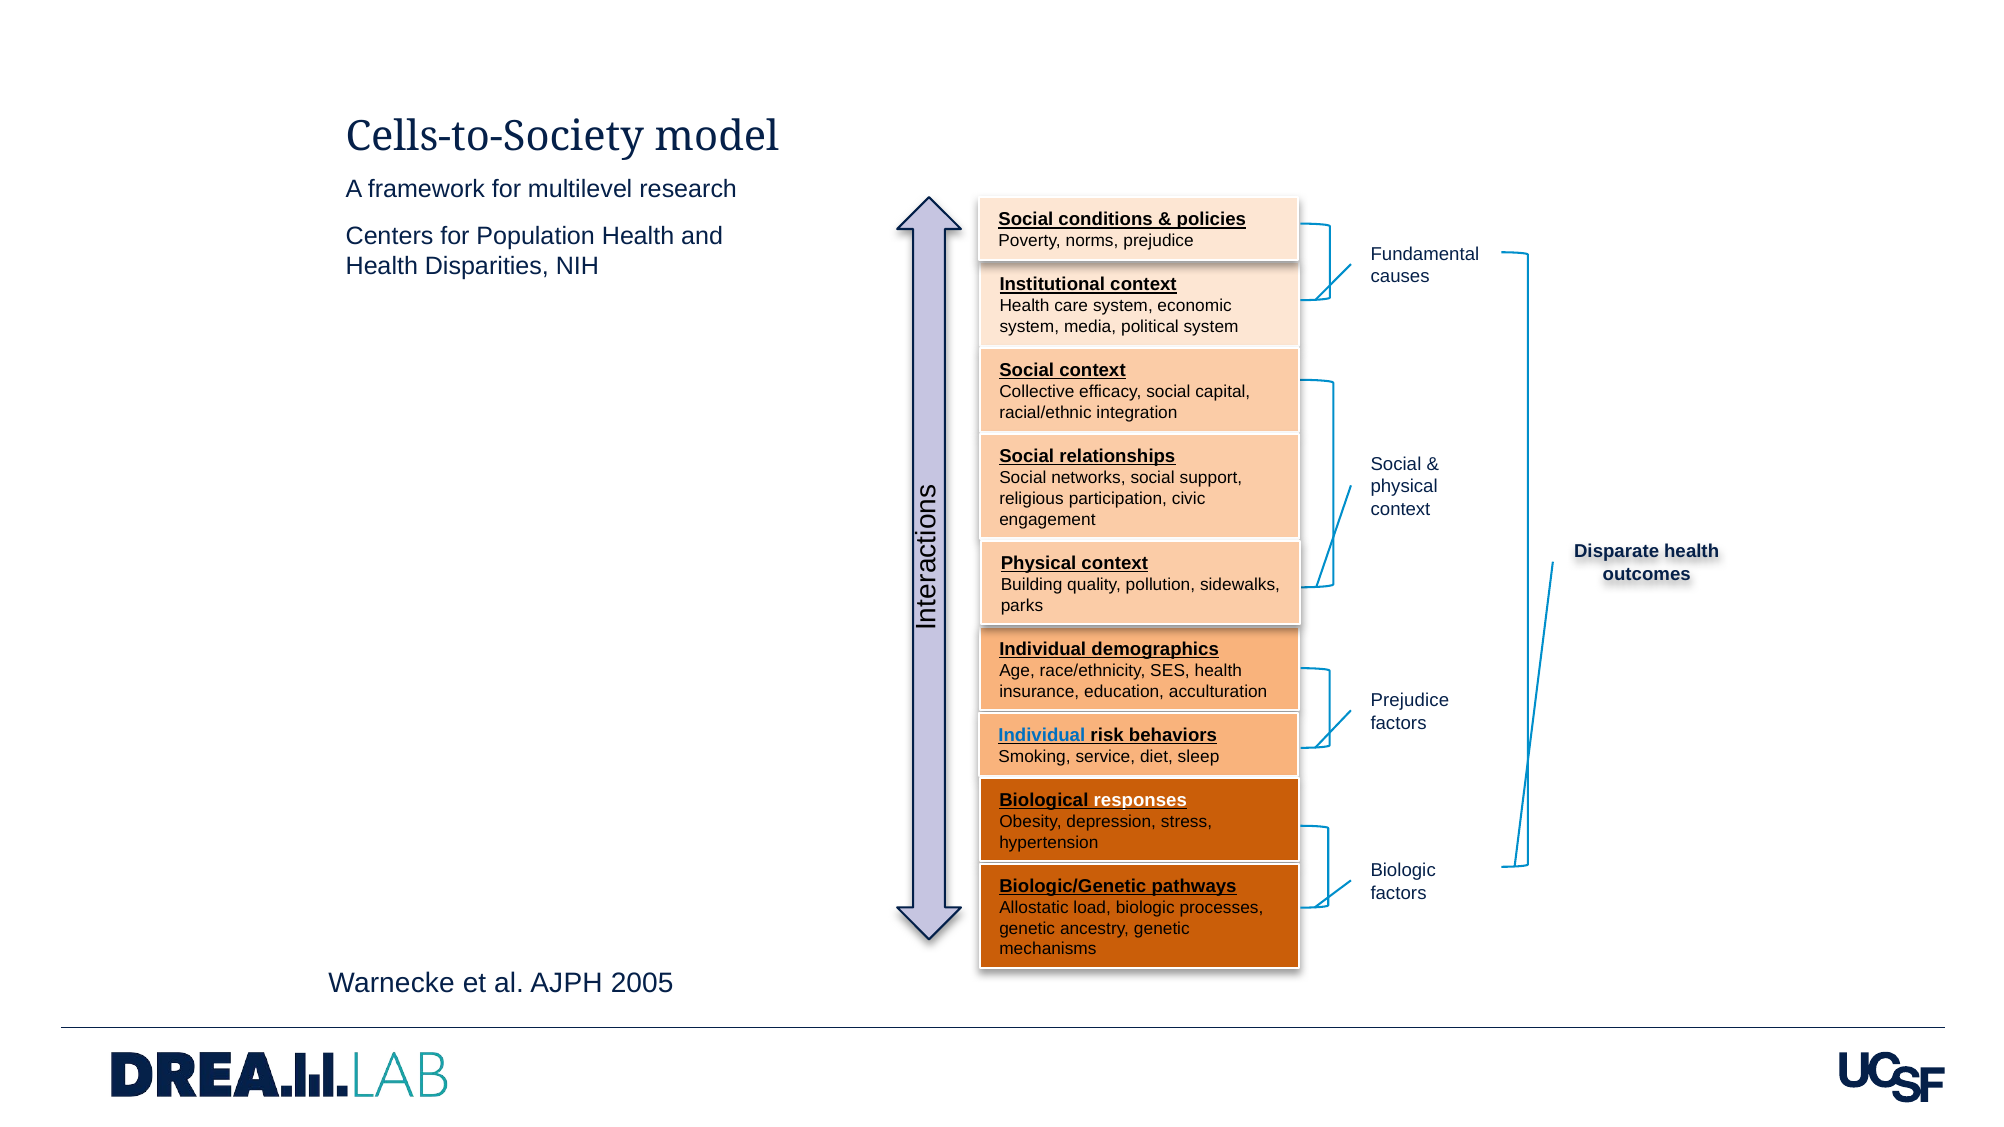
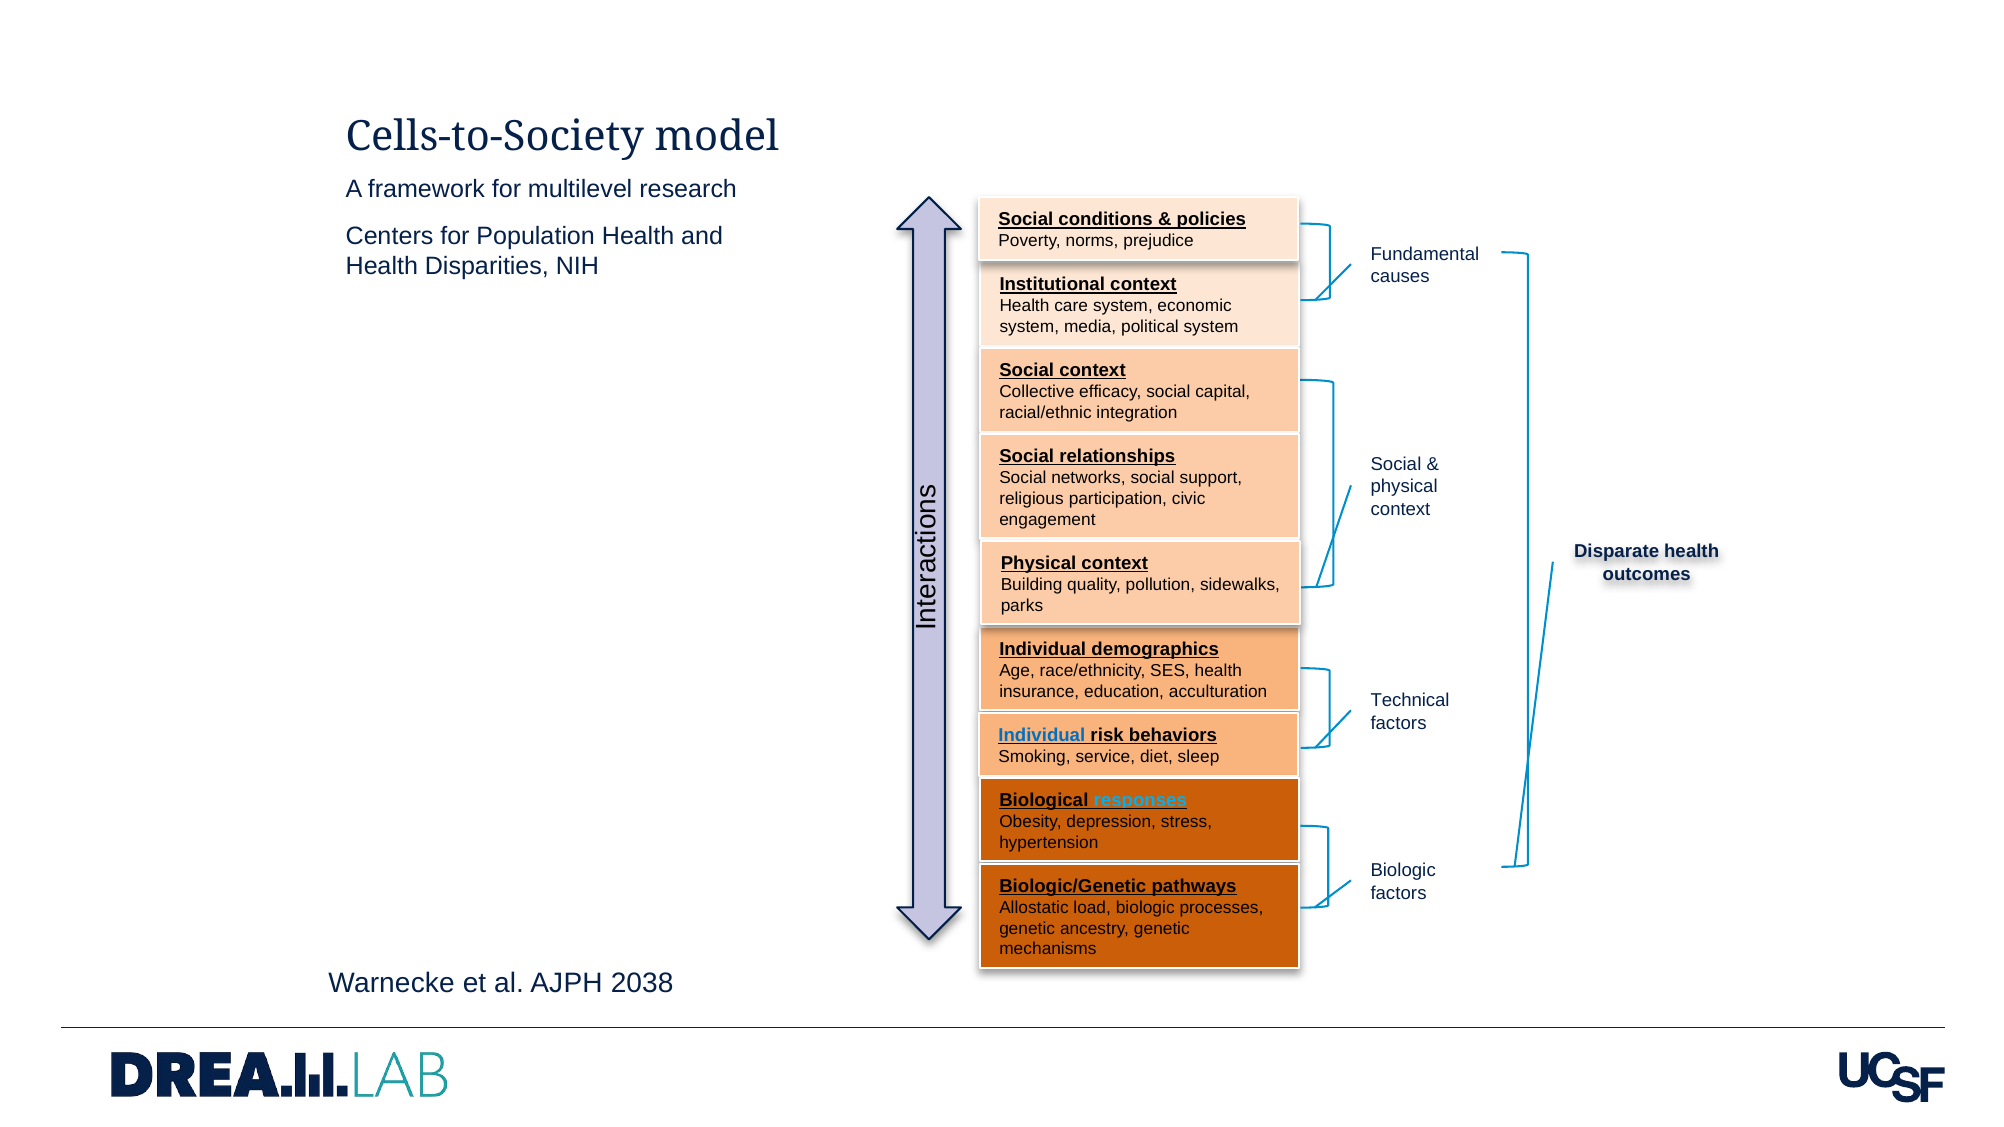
Prejudice at (1410, 701): Prejudice -> Technical
responses colour: white -> light blue
2005: 2005 -> 2038
